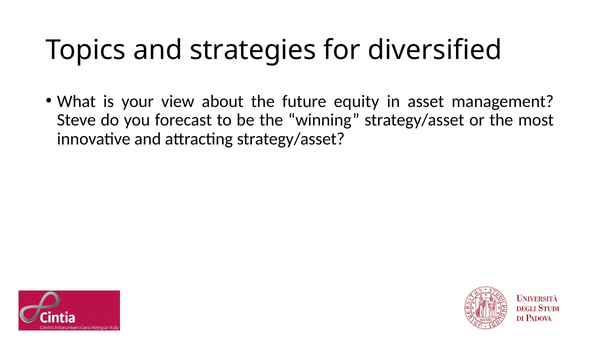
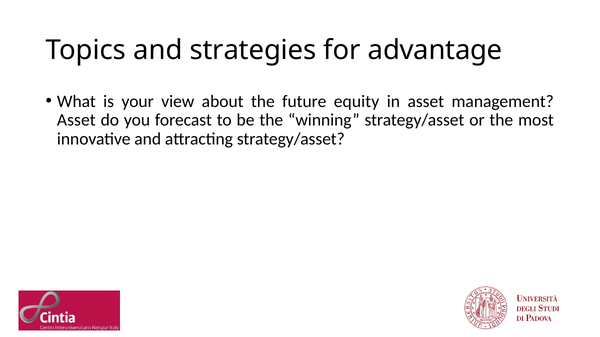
diversified: diversified -> advantage
Steve at (76, 120): Steve -> Asset
